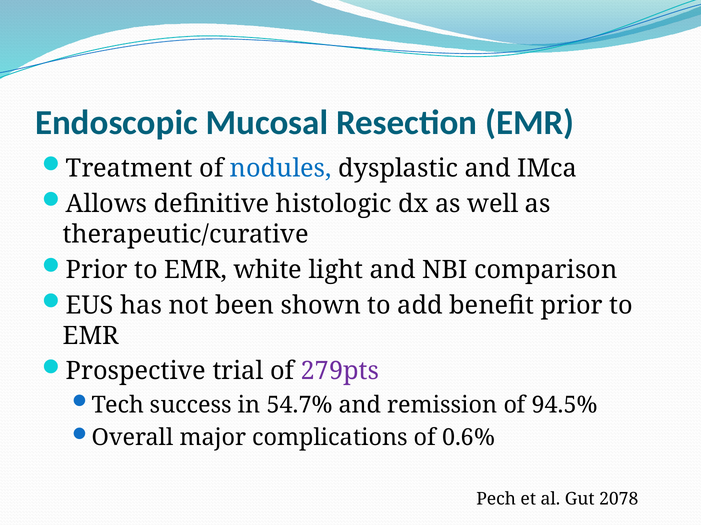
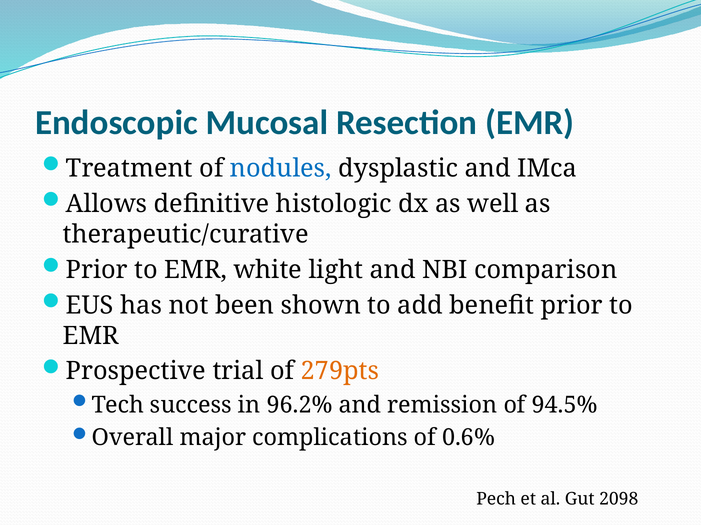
279pts colour: purple -> orange
54.7%: 54.7% -> 96.2%
2078: 2078 -> 2098
